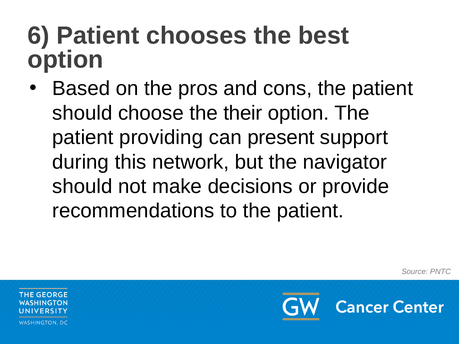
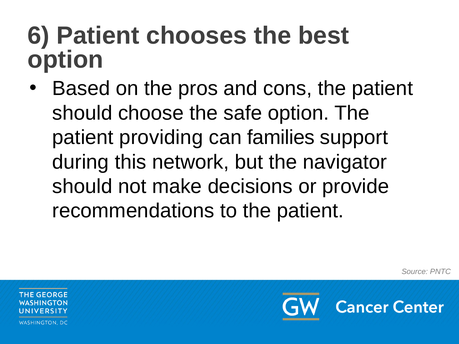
their: their -> safe
present: present -> families
